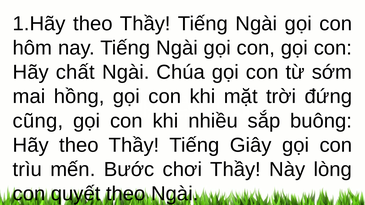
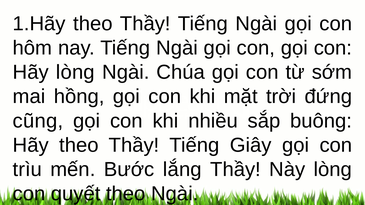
Hãy chất: chất -> lòng
chơi: chơi -> lắng
